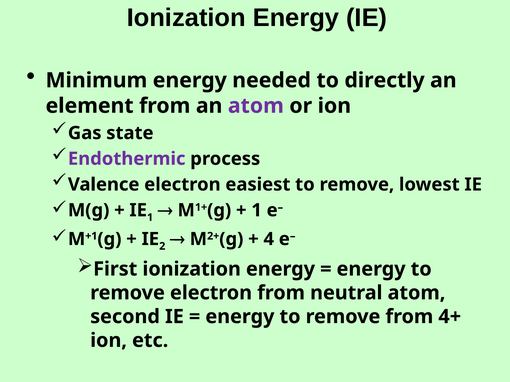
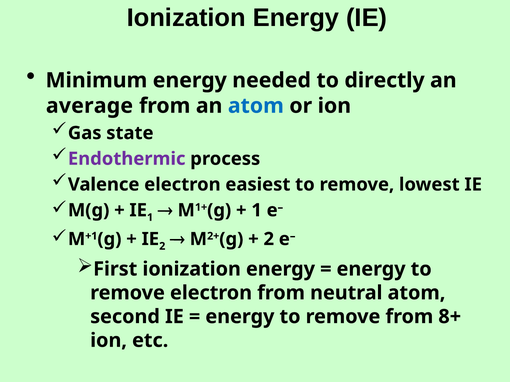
element: element -> average
atom at (256, 106) colour: purple -> blue
4 at (269, 239): 4 -> 2
4+: 4+ -> 8+
